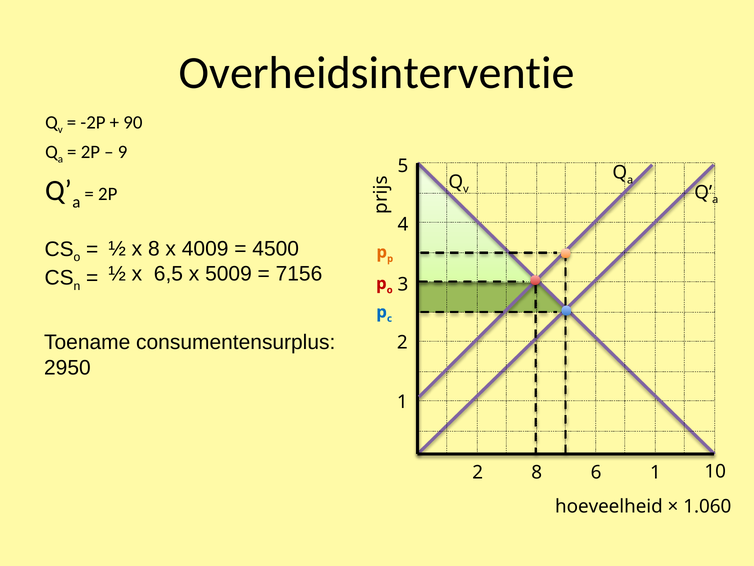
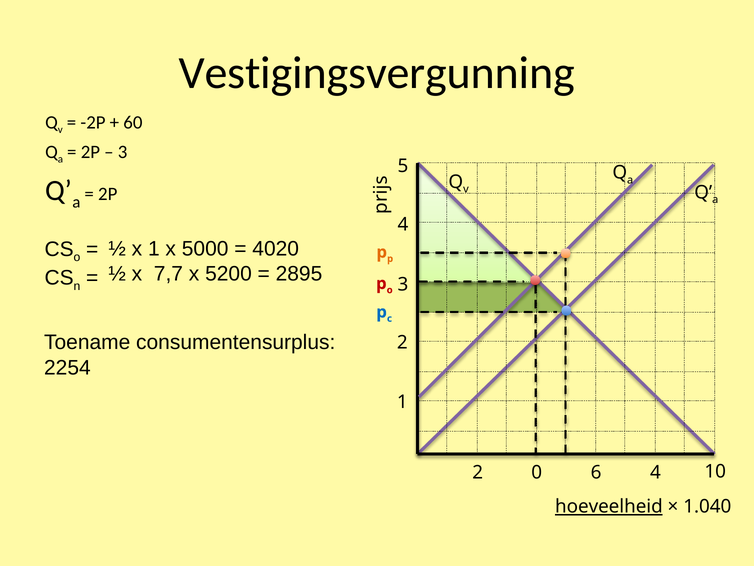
Overheidsinterventie: Overheidsinterventie -> Vestigingsvergunning
90: 90 -> 60
9 at (123, 152): 9 -> 3
x 8: 8 -> 1
4009: 4009 -> 5000
4500: 4500 -> 4020
6,5: 6,5 -> 7,7
5009: 5009 -> 5200
7156: 7156 -> 2895
2950: 2950 -> 2254
2 8: 8 -> 0
6 1: 1 -> 4
hoeveelheid underline: none -> present
1.060: 1.060 -> 1.040
